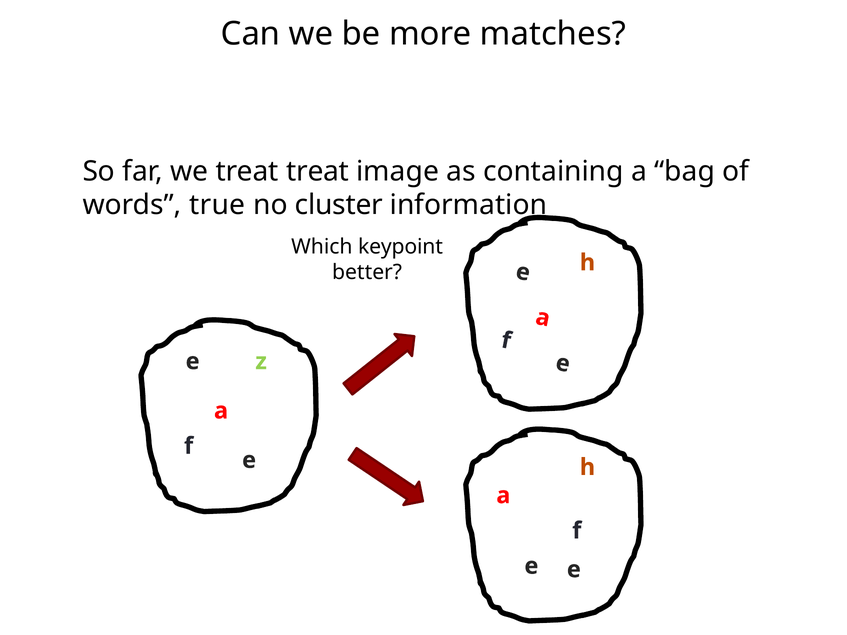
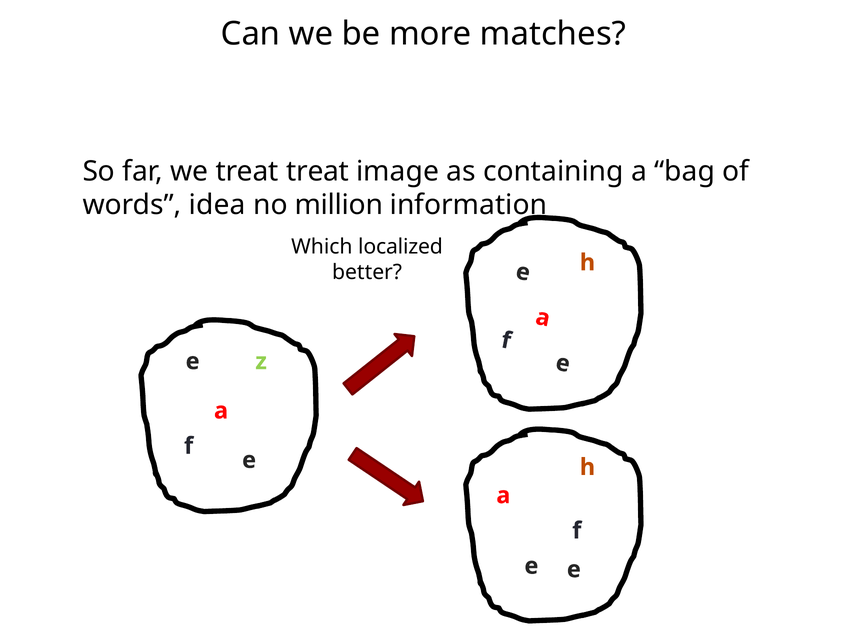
true: true -> idea
cluster: cluster -> million
keypoint: keypoint -> localized
